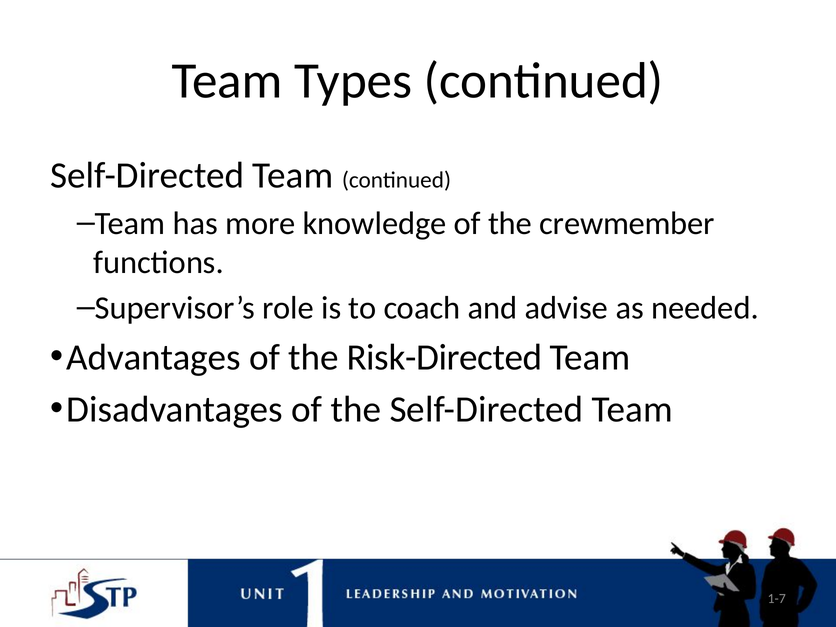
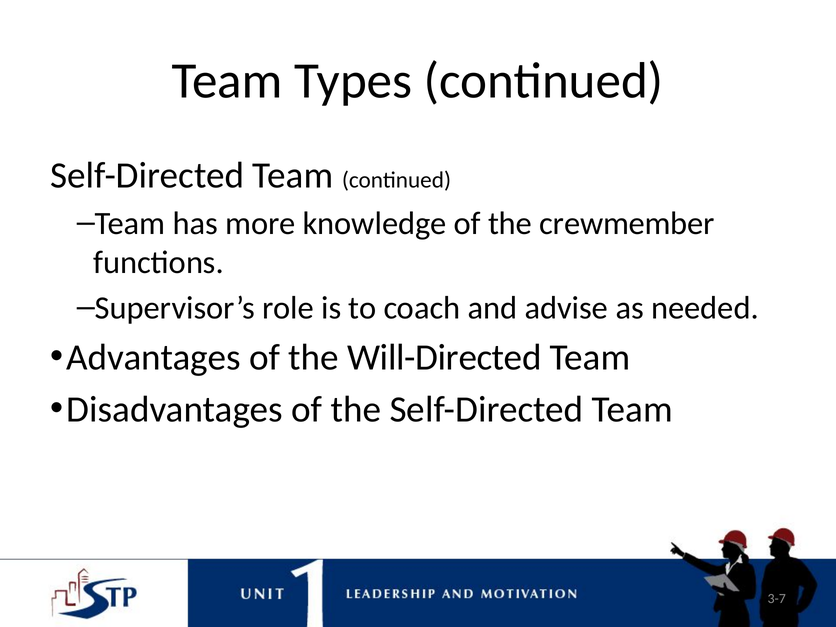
Risk-Directed: Risk-Directed -> Will-Directed
1-7: 1-7 -> 3-7
